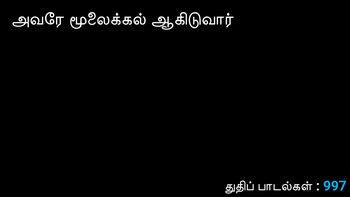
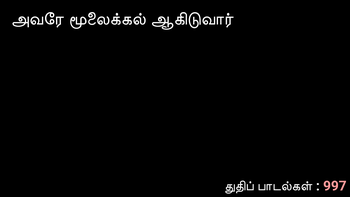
997 colour: light blue -> pink
